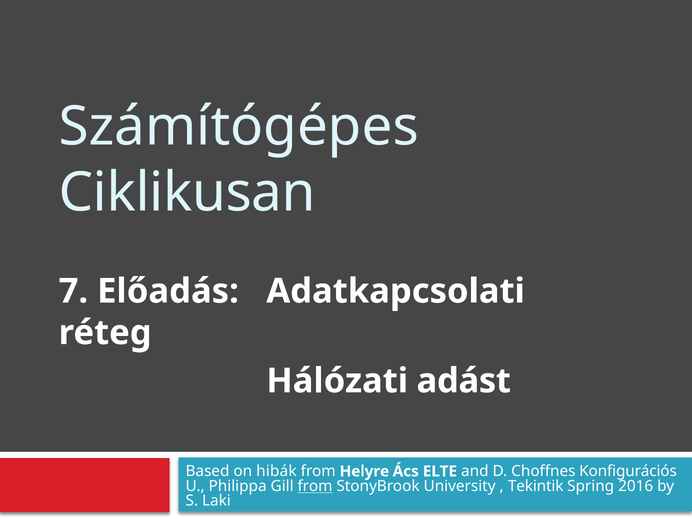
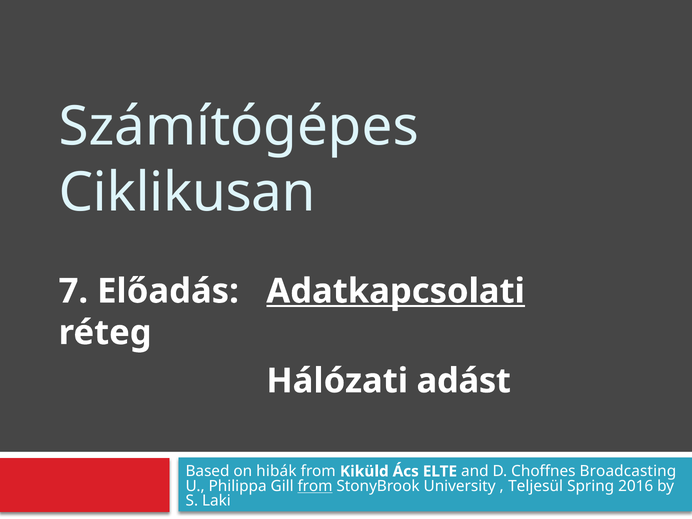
Adatkapcsolati underline: none -> present
Helyre: Helyre -> Kiküld
Konfigurációs: Konfigurációs -> Broadcasting
Tekintik: Tekintik -> Teljesül
